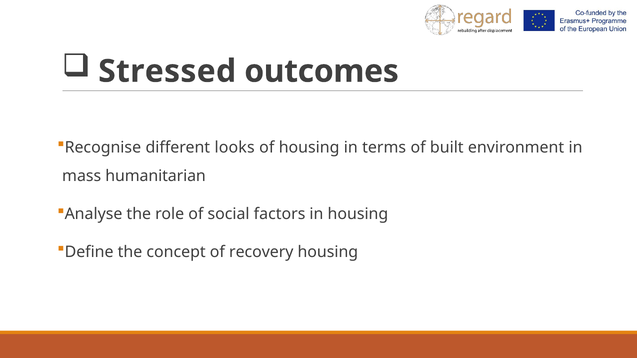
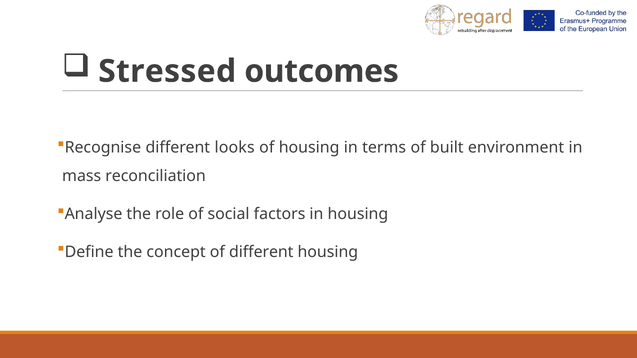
humanitarian: humanitarian -> reconciliation
of recovery: recovery -> different
